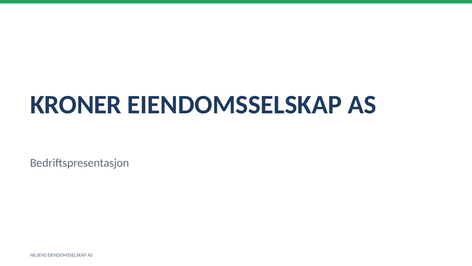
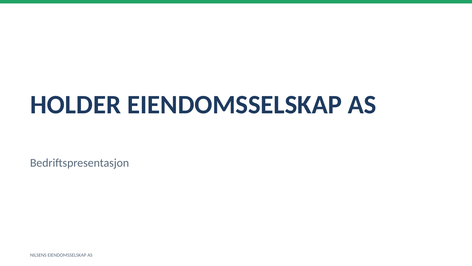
KRONER: KRONER -> HOLDER
